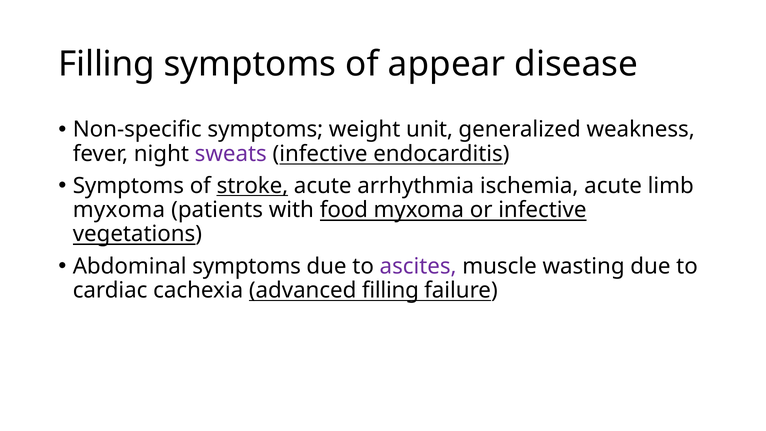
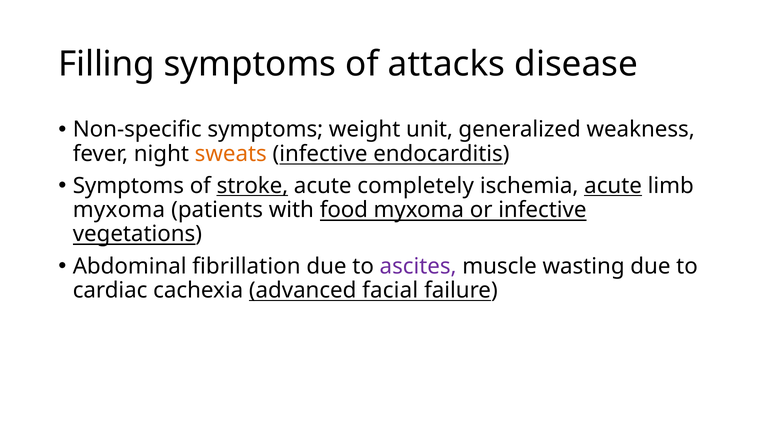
appear: appear -> attacks
sweats colour: purple -> orange
arrhythmia: arrhythmia -> completely
acute at (613, 186) underline: none -> present
Abdominal symptoms: symptoms -> fibrillation
advanced filling: filling -> facial
